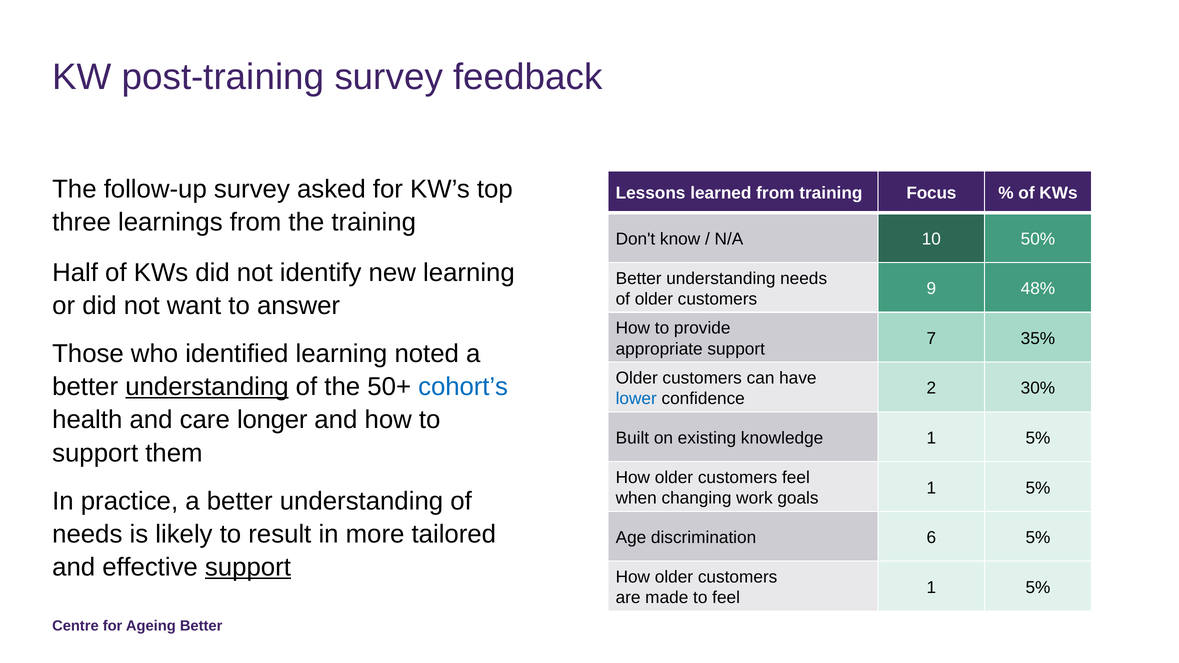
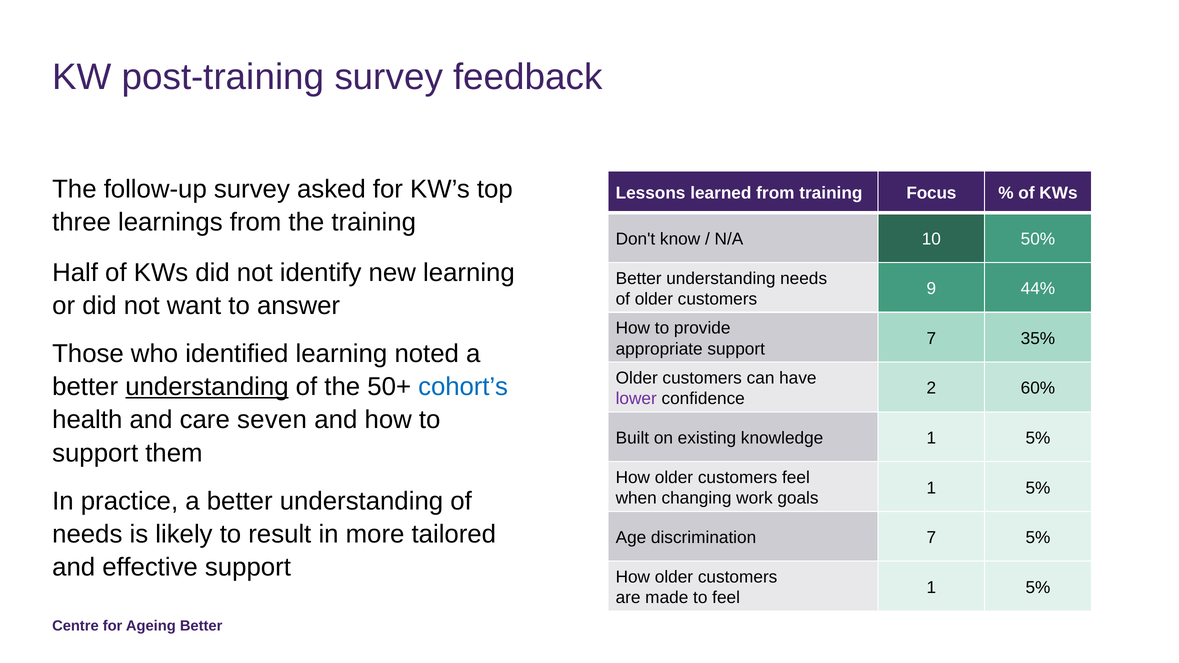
48%: 48% -> 44%
30%: 30% -> 60%
lower colour: blue -> purple
longer: longer -> seven
discrimination 6: 6 -> 7
support at (248, 568) underline: present -> none
